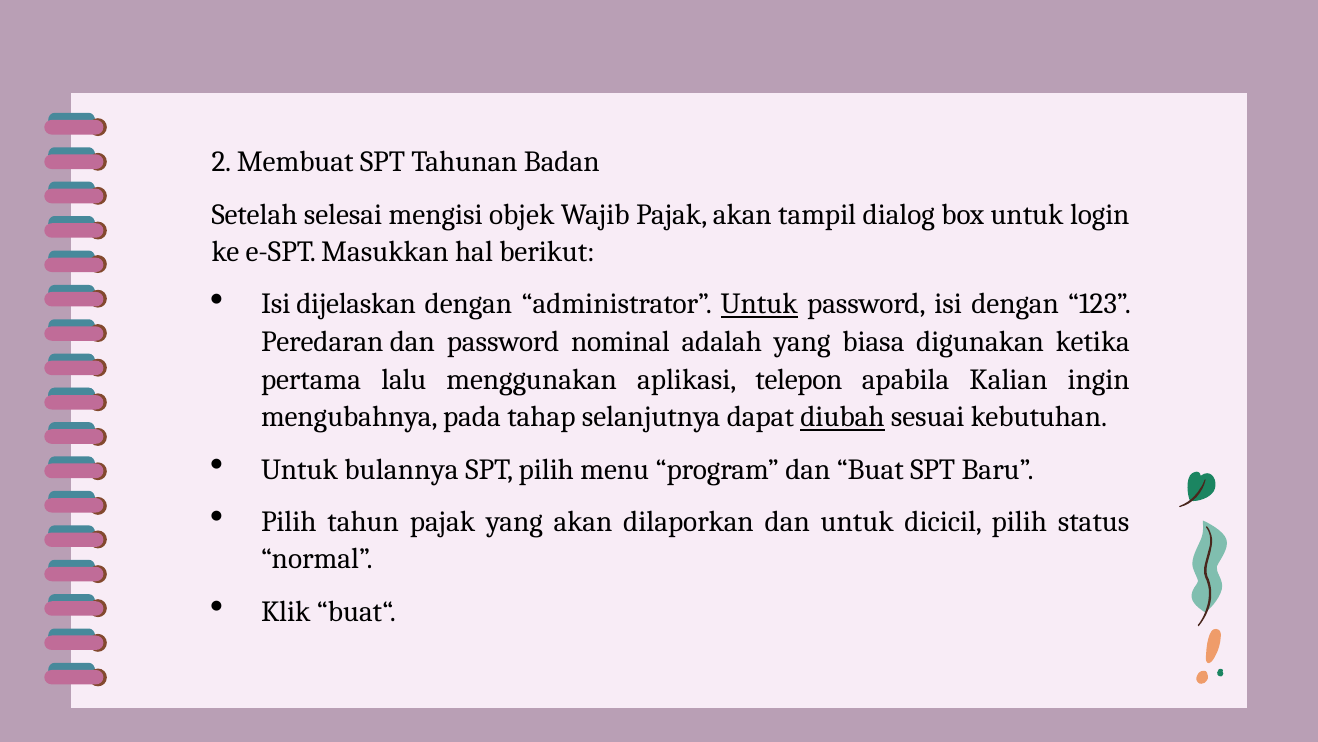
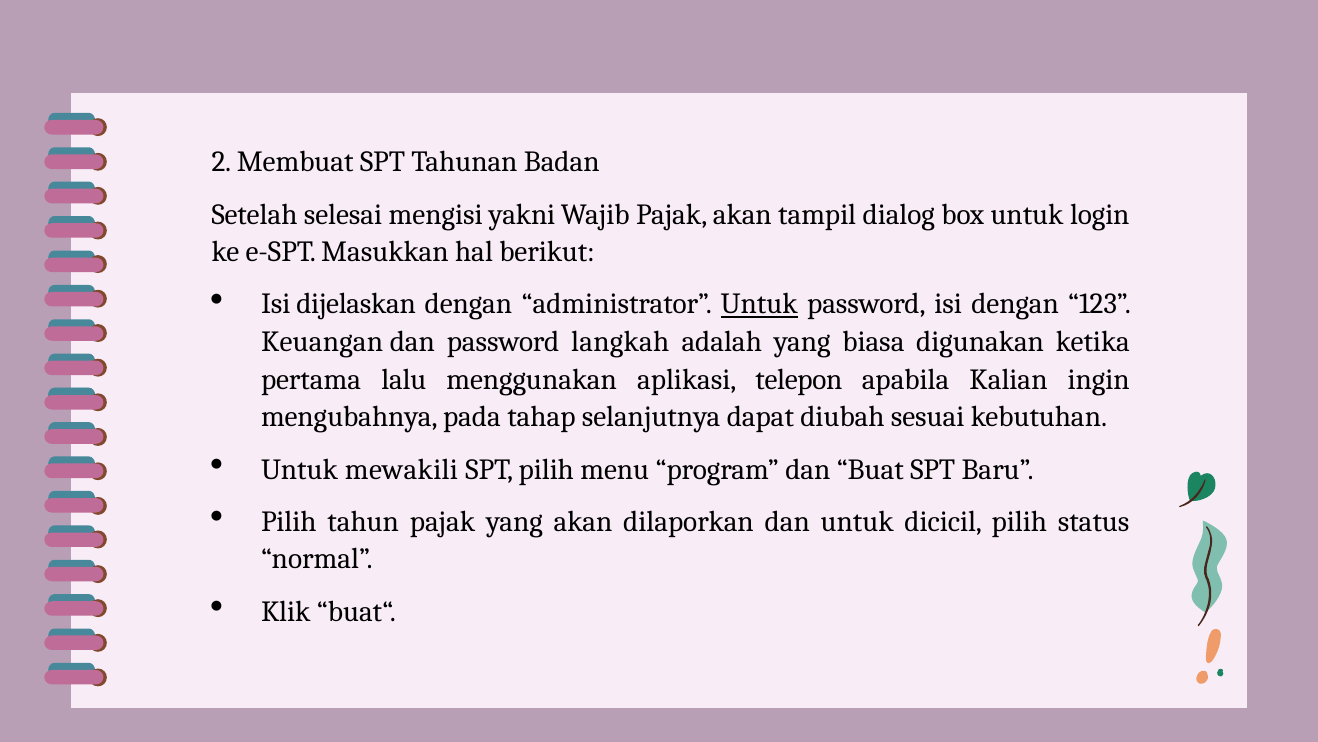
objek: objek -> yakni
Peredaran: Peredaran -> Keuangan
nominal: nominal -> langkah
diubah underline: present -> none
bulannya: bulannya -> mewakili
